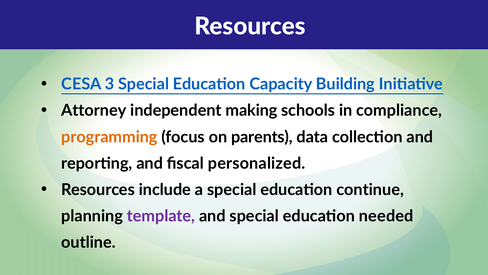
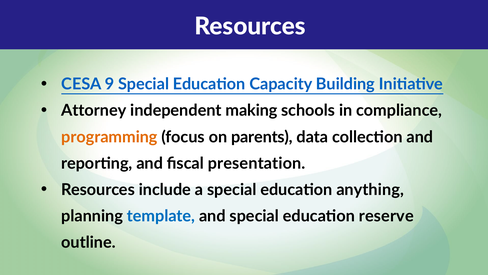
3: 3 -> 9
personalized: personalized -> presentation
continue: continue -> anything
template colour: purple -> blue
needed: needed -> reserve
